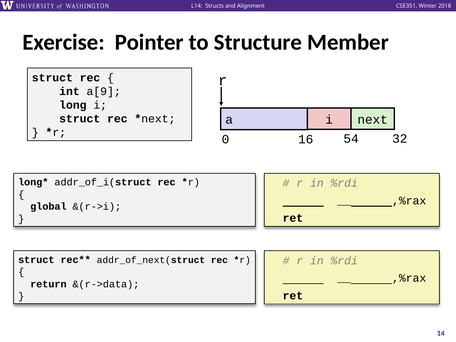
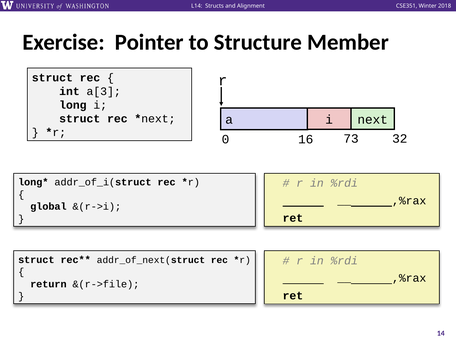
a[9: a[9 -> a[3
54: 54 -> 73
&(r->data: &(r->data -> &(r->file
